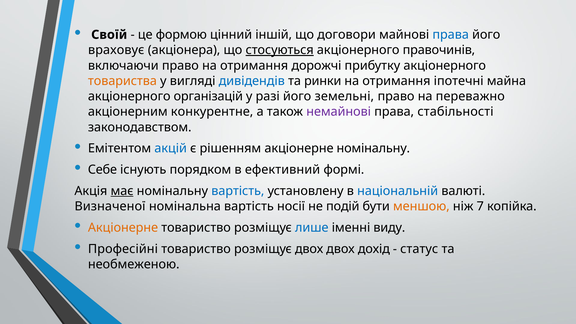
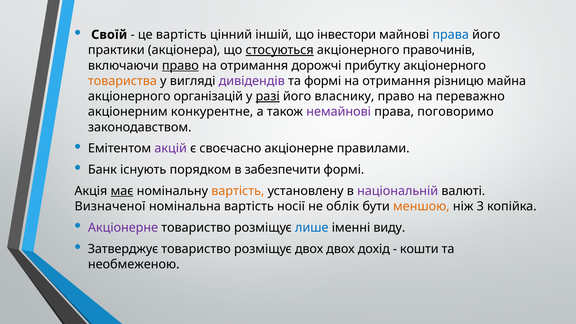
це формою: формою -> вартість
договори: договори -> інвестори
враховує: враховує -> практики
право at (180, 66) underline: none -> present
дивідендів colour: blue -> purple
та ринки: ринки -> формі
іпотечні: іпотечні -> різницю
разі underline: none -> present
земельні: земельні -> власнику
стабільності: стабільності -> поговоримо
акцій colour: blue -> purple
рішенням: рішенням -> своєчасно
акціонерне номінальну: номінальну -> правилами
Себе: Себе -> Банк
ефективний: ефективний -> забезпечити
вартість at (238, 191) colour: blue -> orange
національній colour: blue -> purple
подій: подій -> облік
7: 7 -> 3
Акціонерне at (123, 228) colour: orange -> purple
Професійні: Професійні -> Затверджує
статус: статус -> кошти
